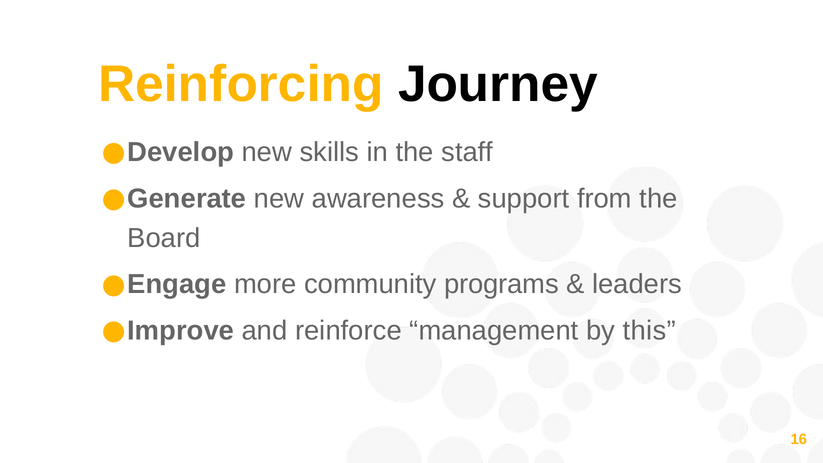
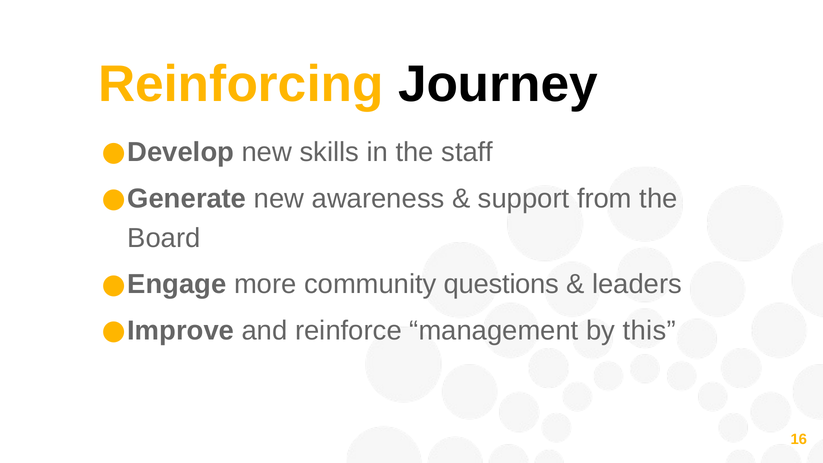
programs: programs -> questions
